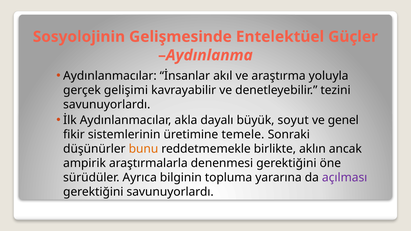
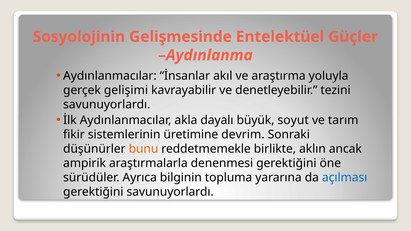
genel: genel -> tarım
temele: temele -> devrim
açılması colour: purple -> blue
